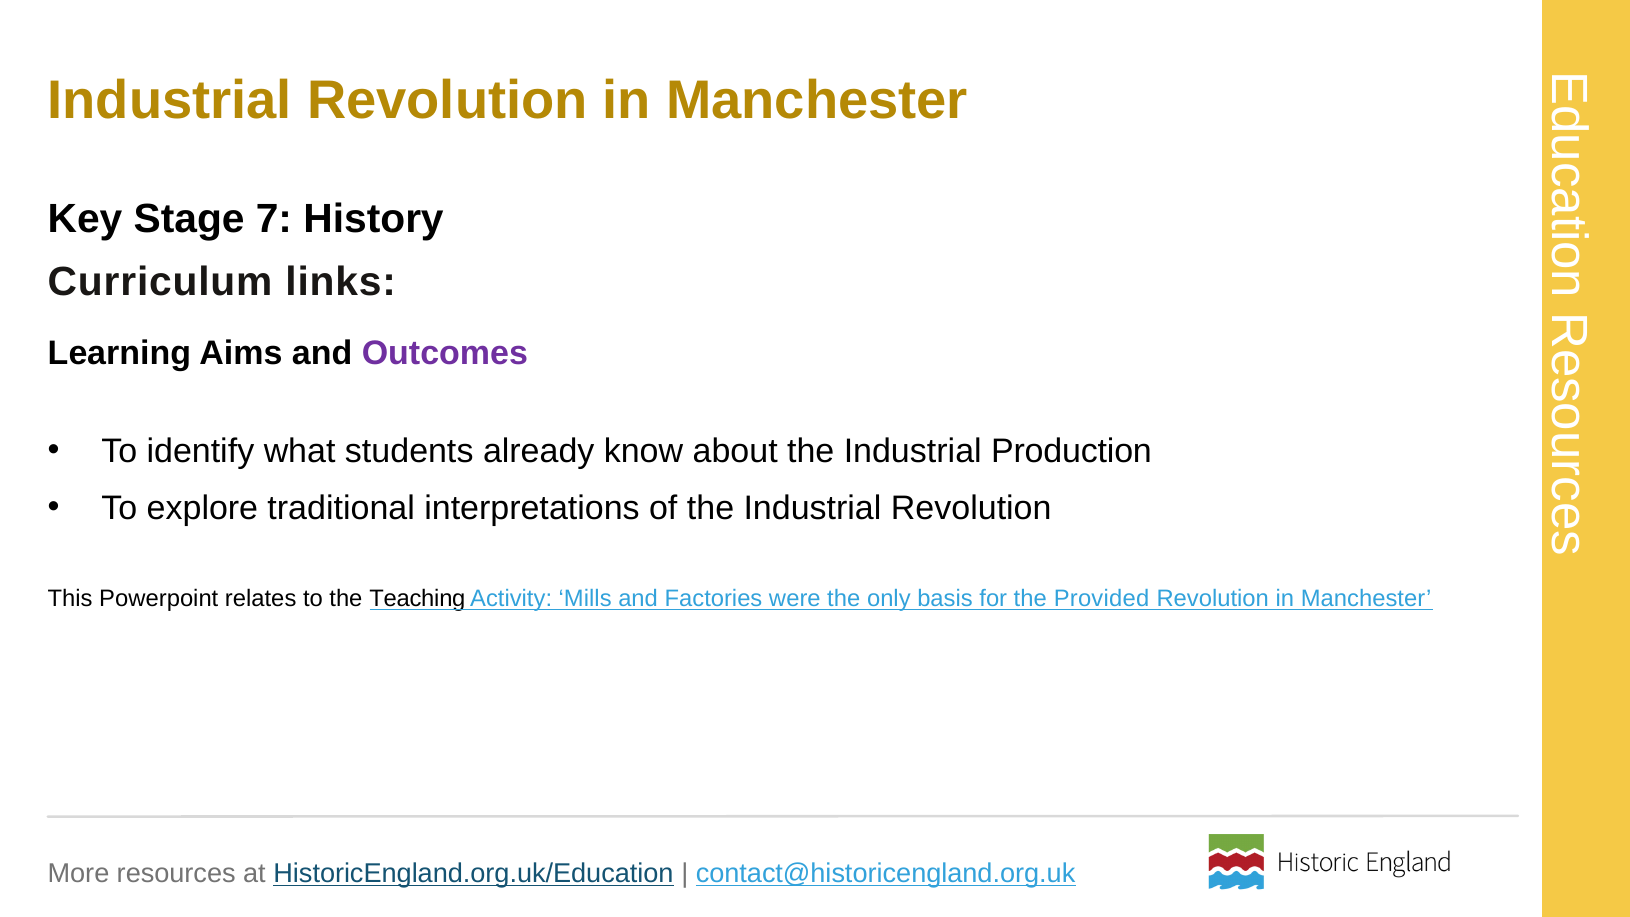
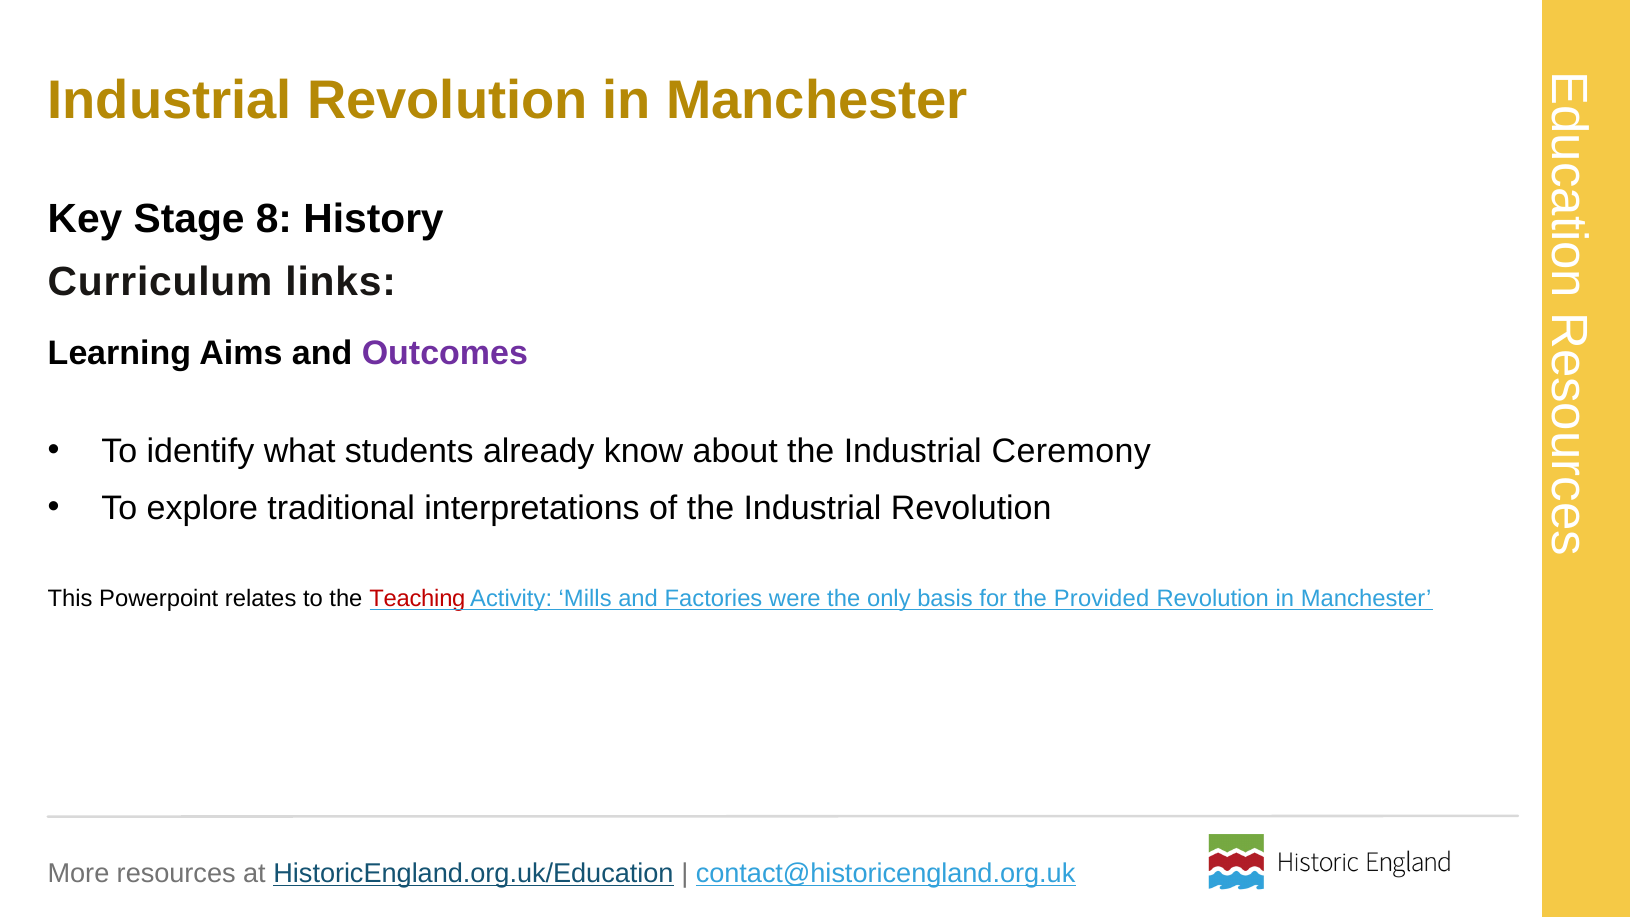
7: 7 -> 8
Production: Production -> Ceremony
Teaching colour: black -> red
